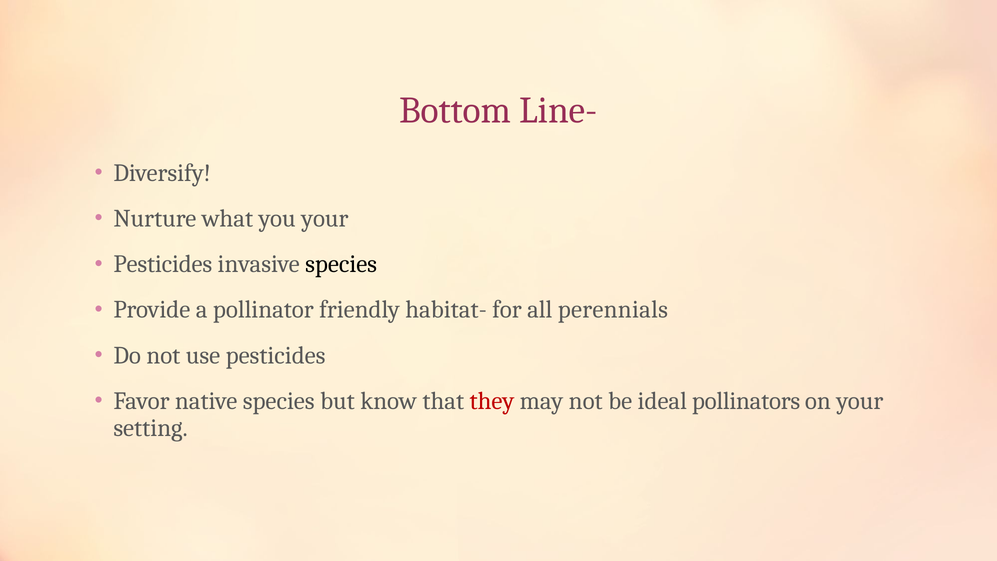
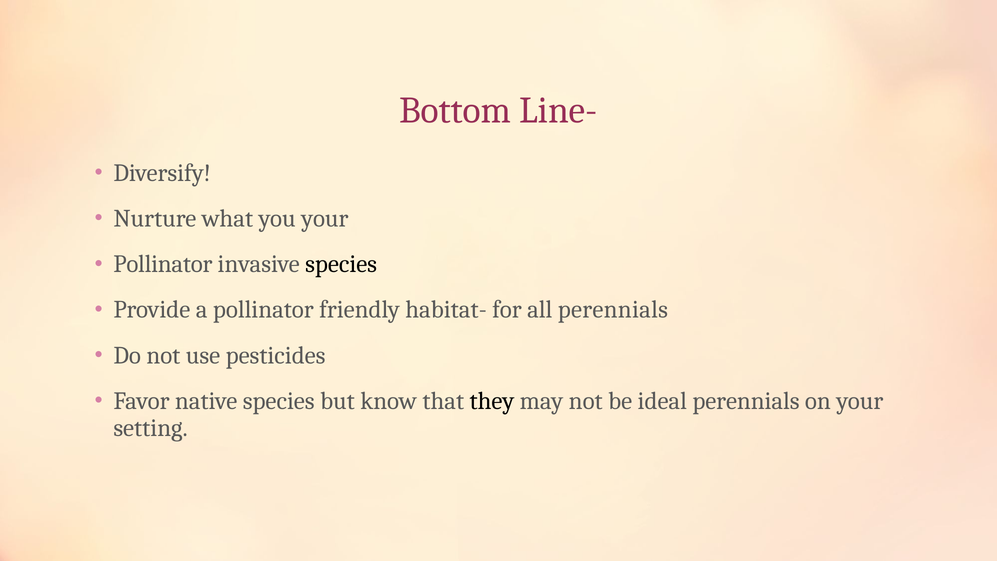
Pesticides at (163, 264): Pesticides -> Pollinator
they colour: red -> black
ideal pollinators: pollinators -> perennials
